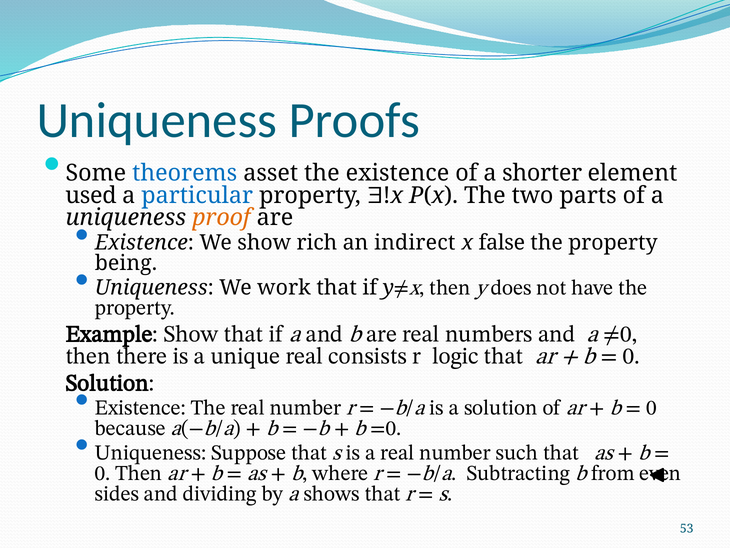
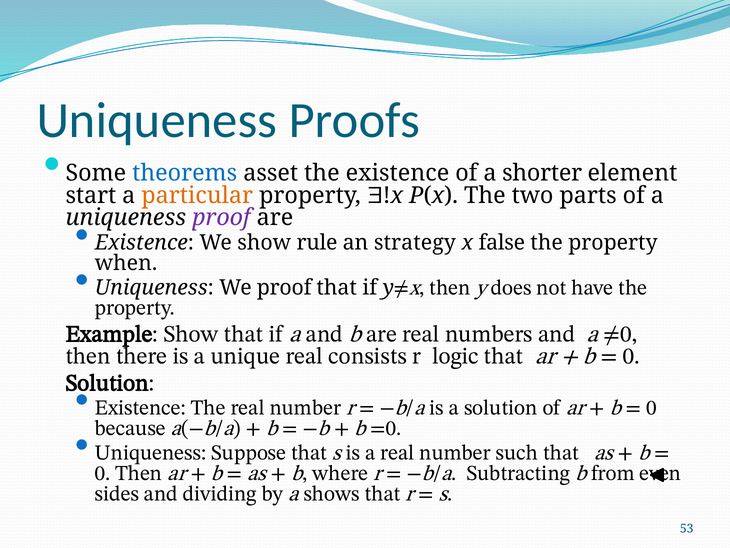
used: used -> start
particular colour: blue -> orange
proof at (221, 217) colour: orange -> purple
rich: rich -> rule
indirect: indirect -> strategy
being: being -> when
We work: work -> proof
